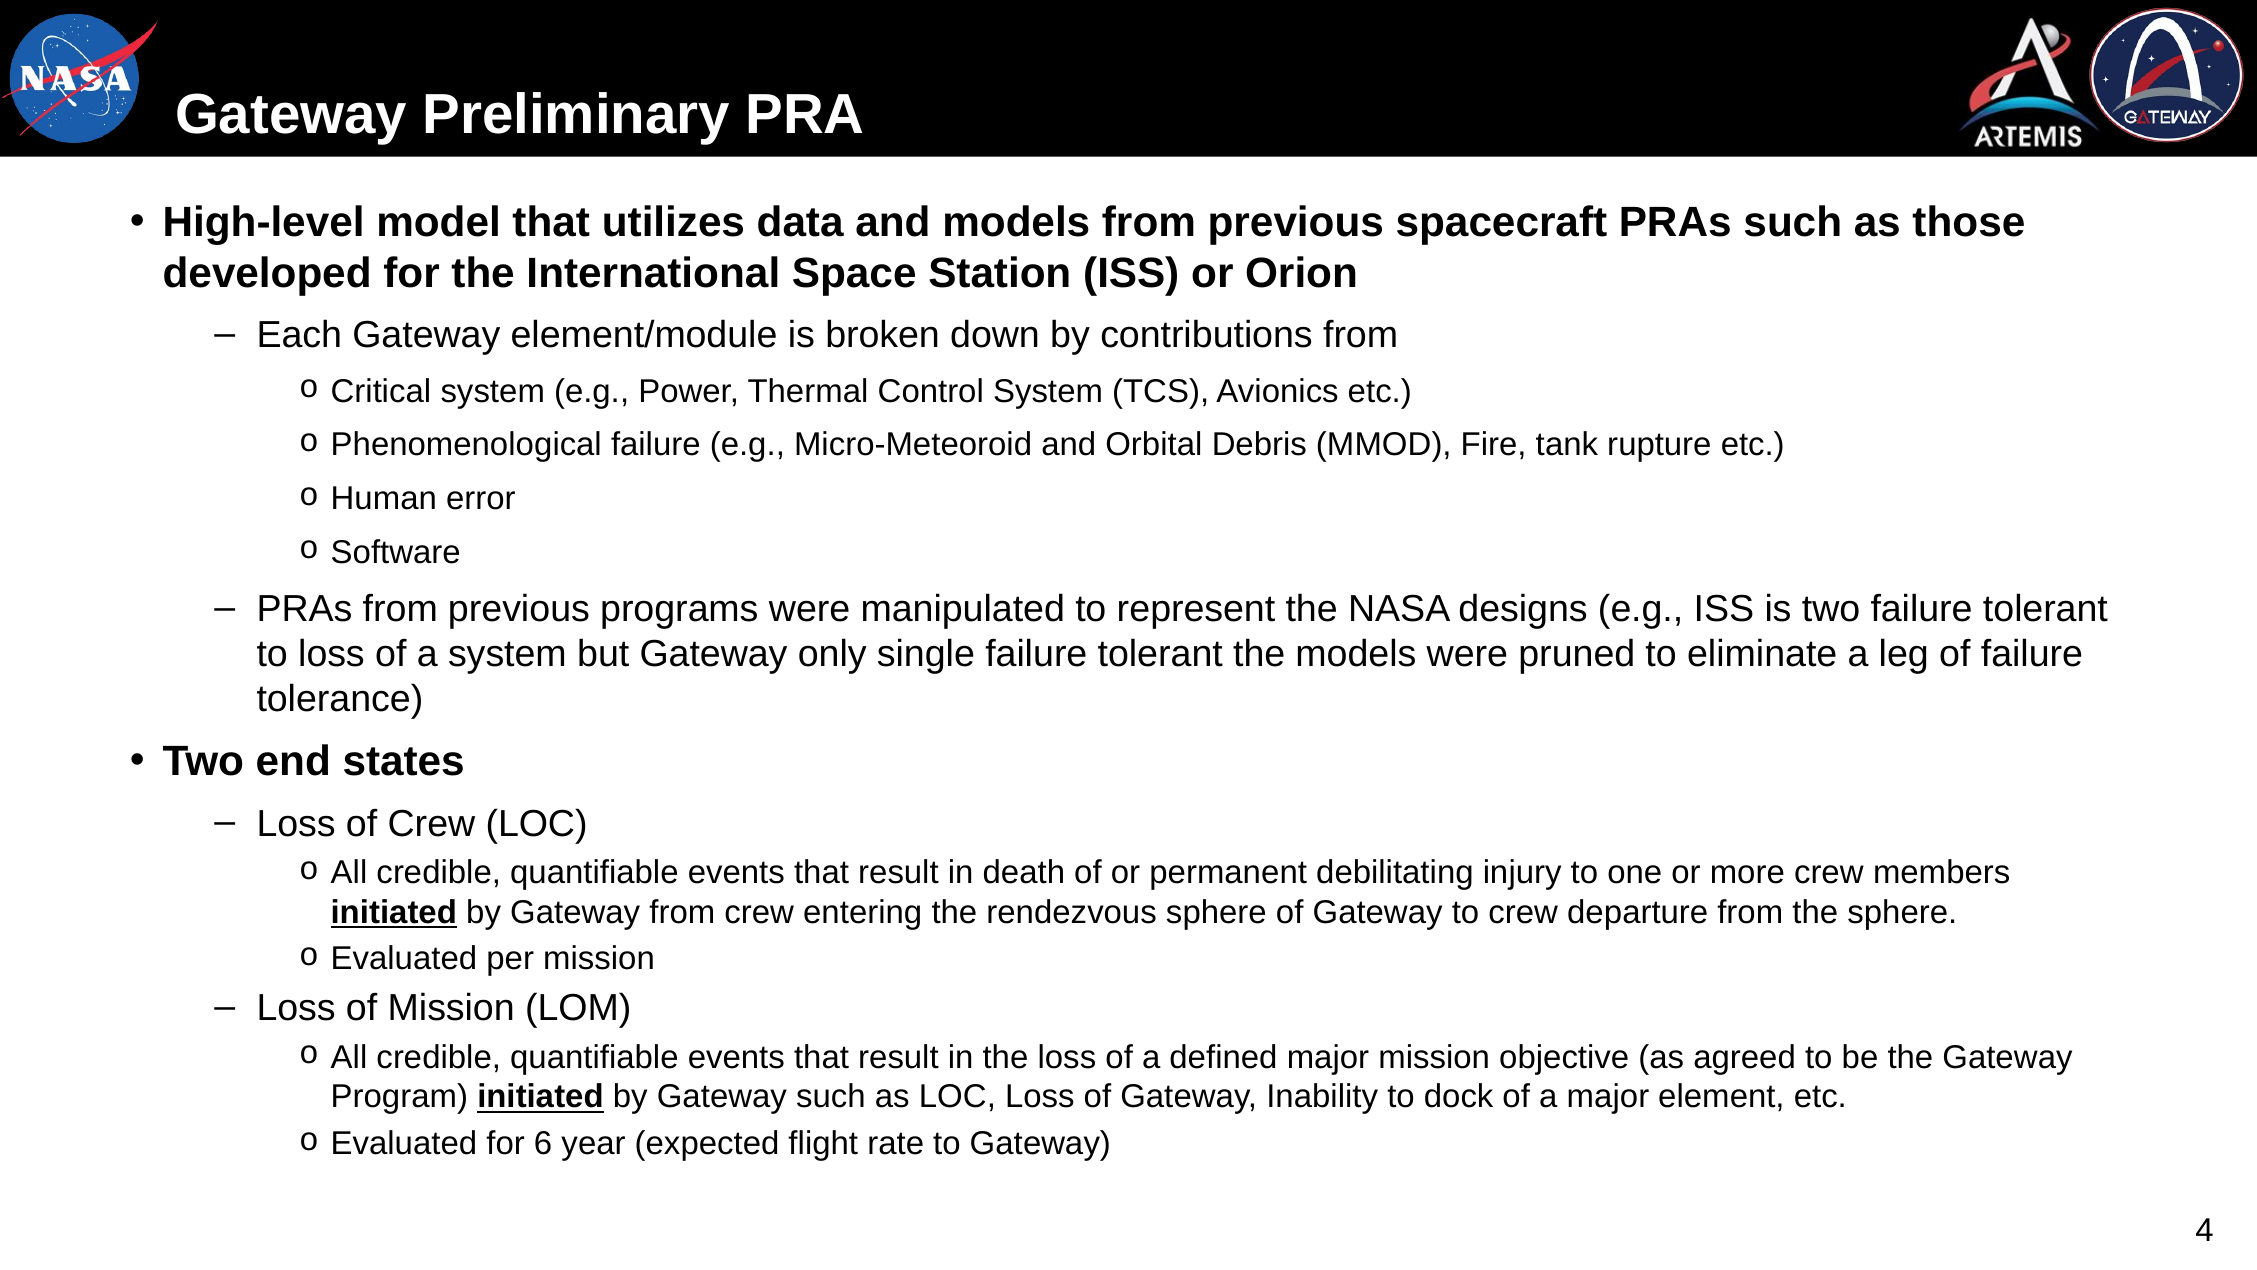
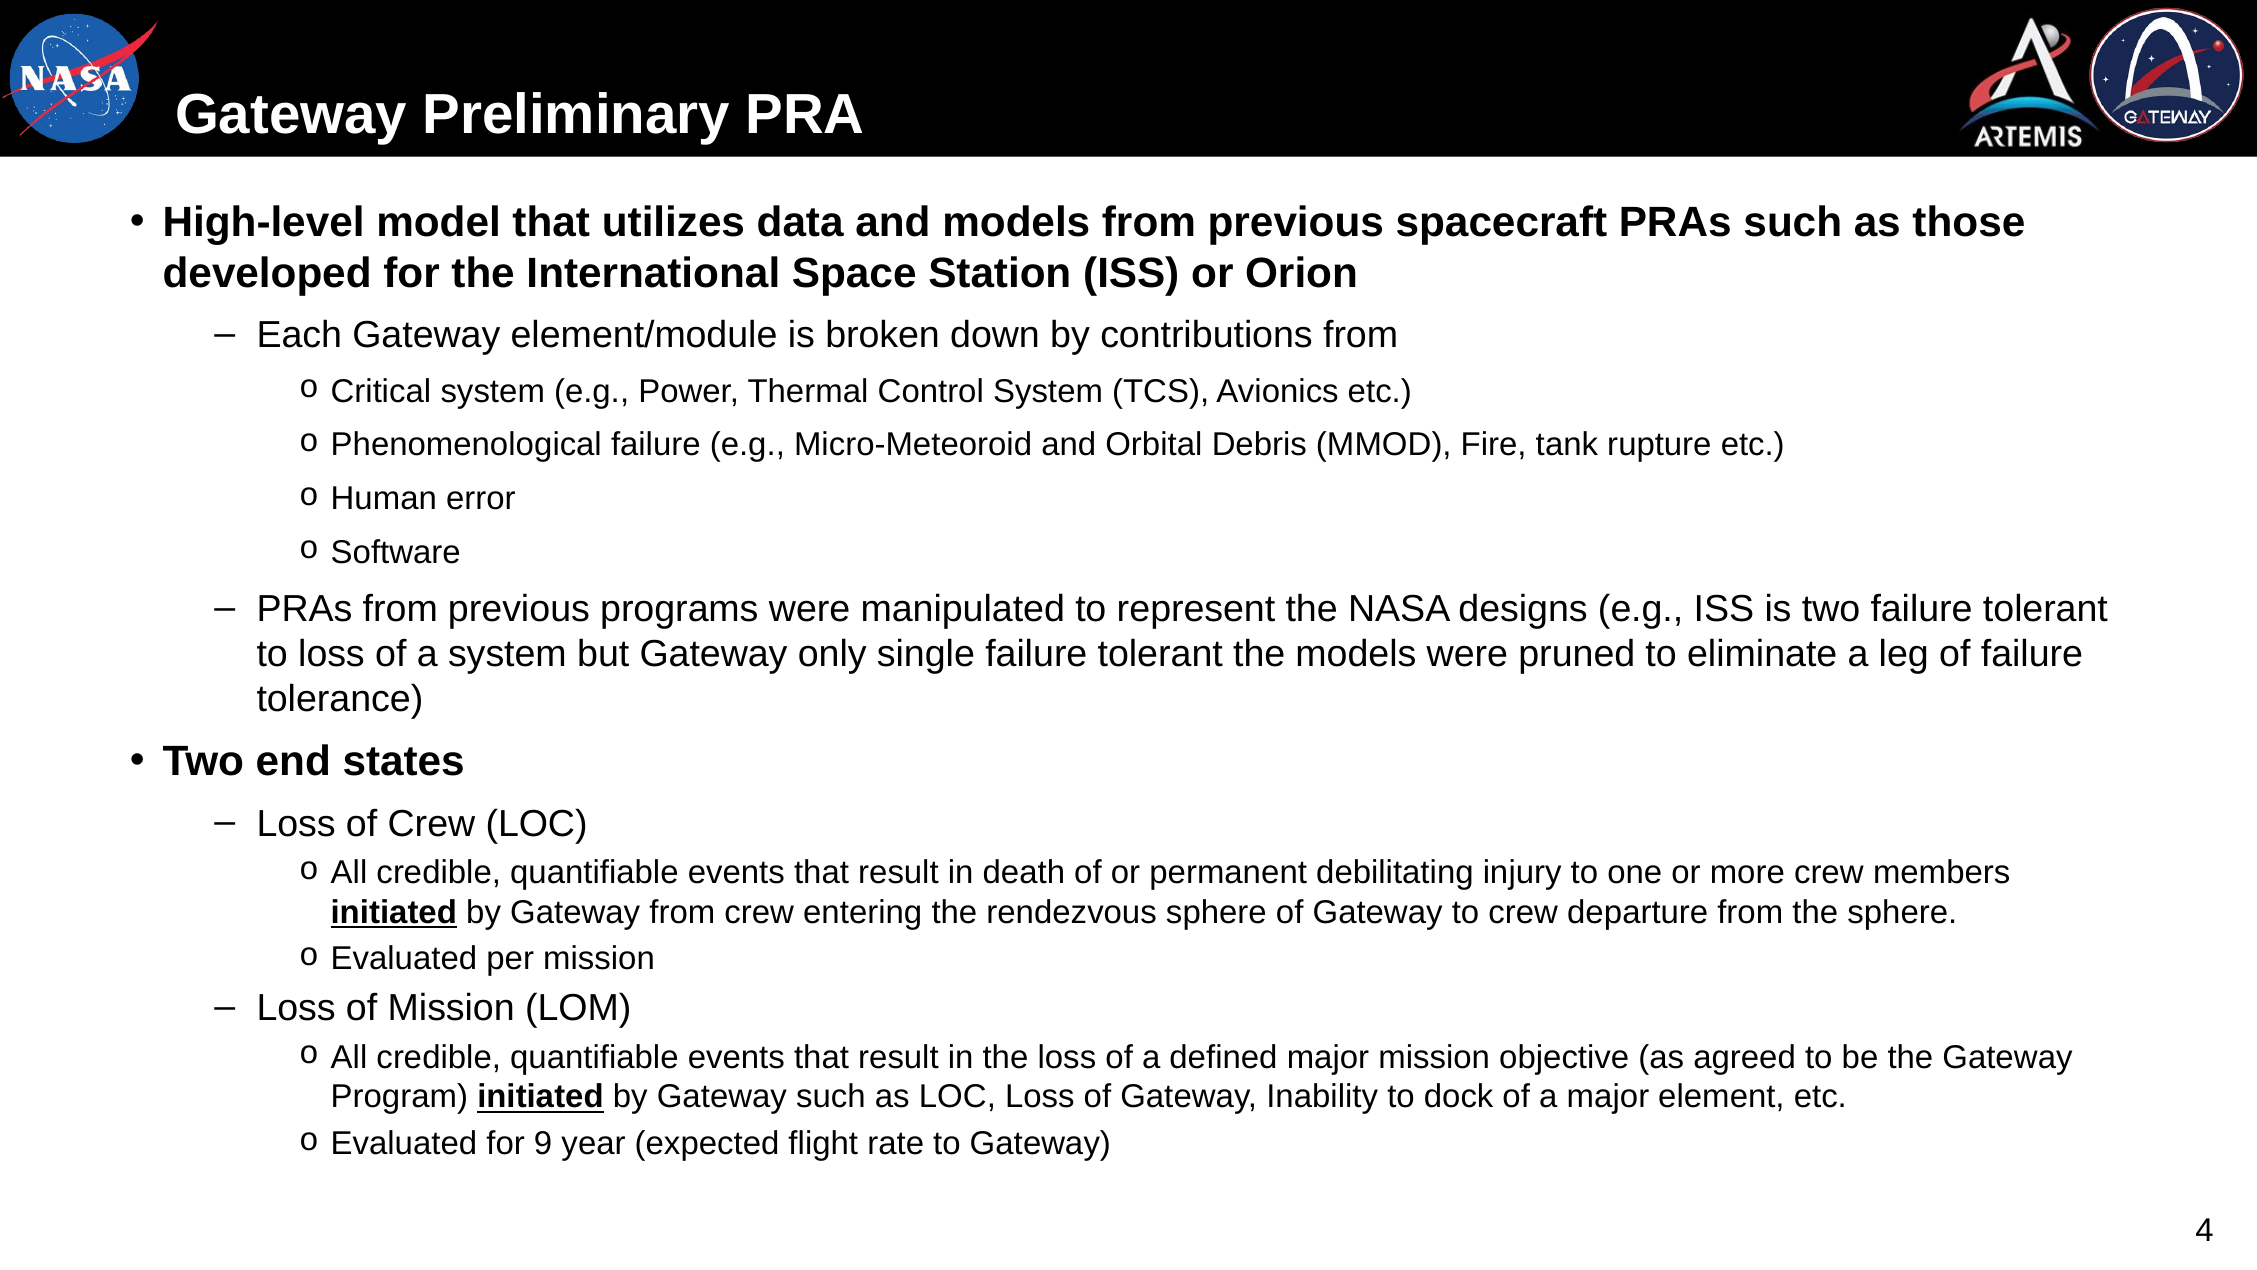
6: 6 -> 9
